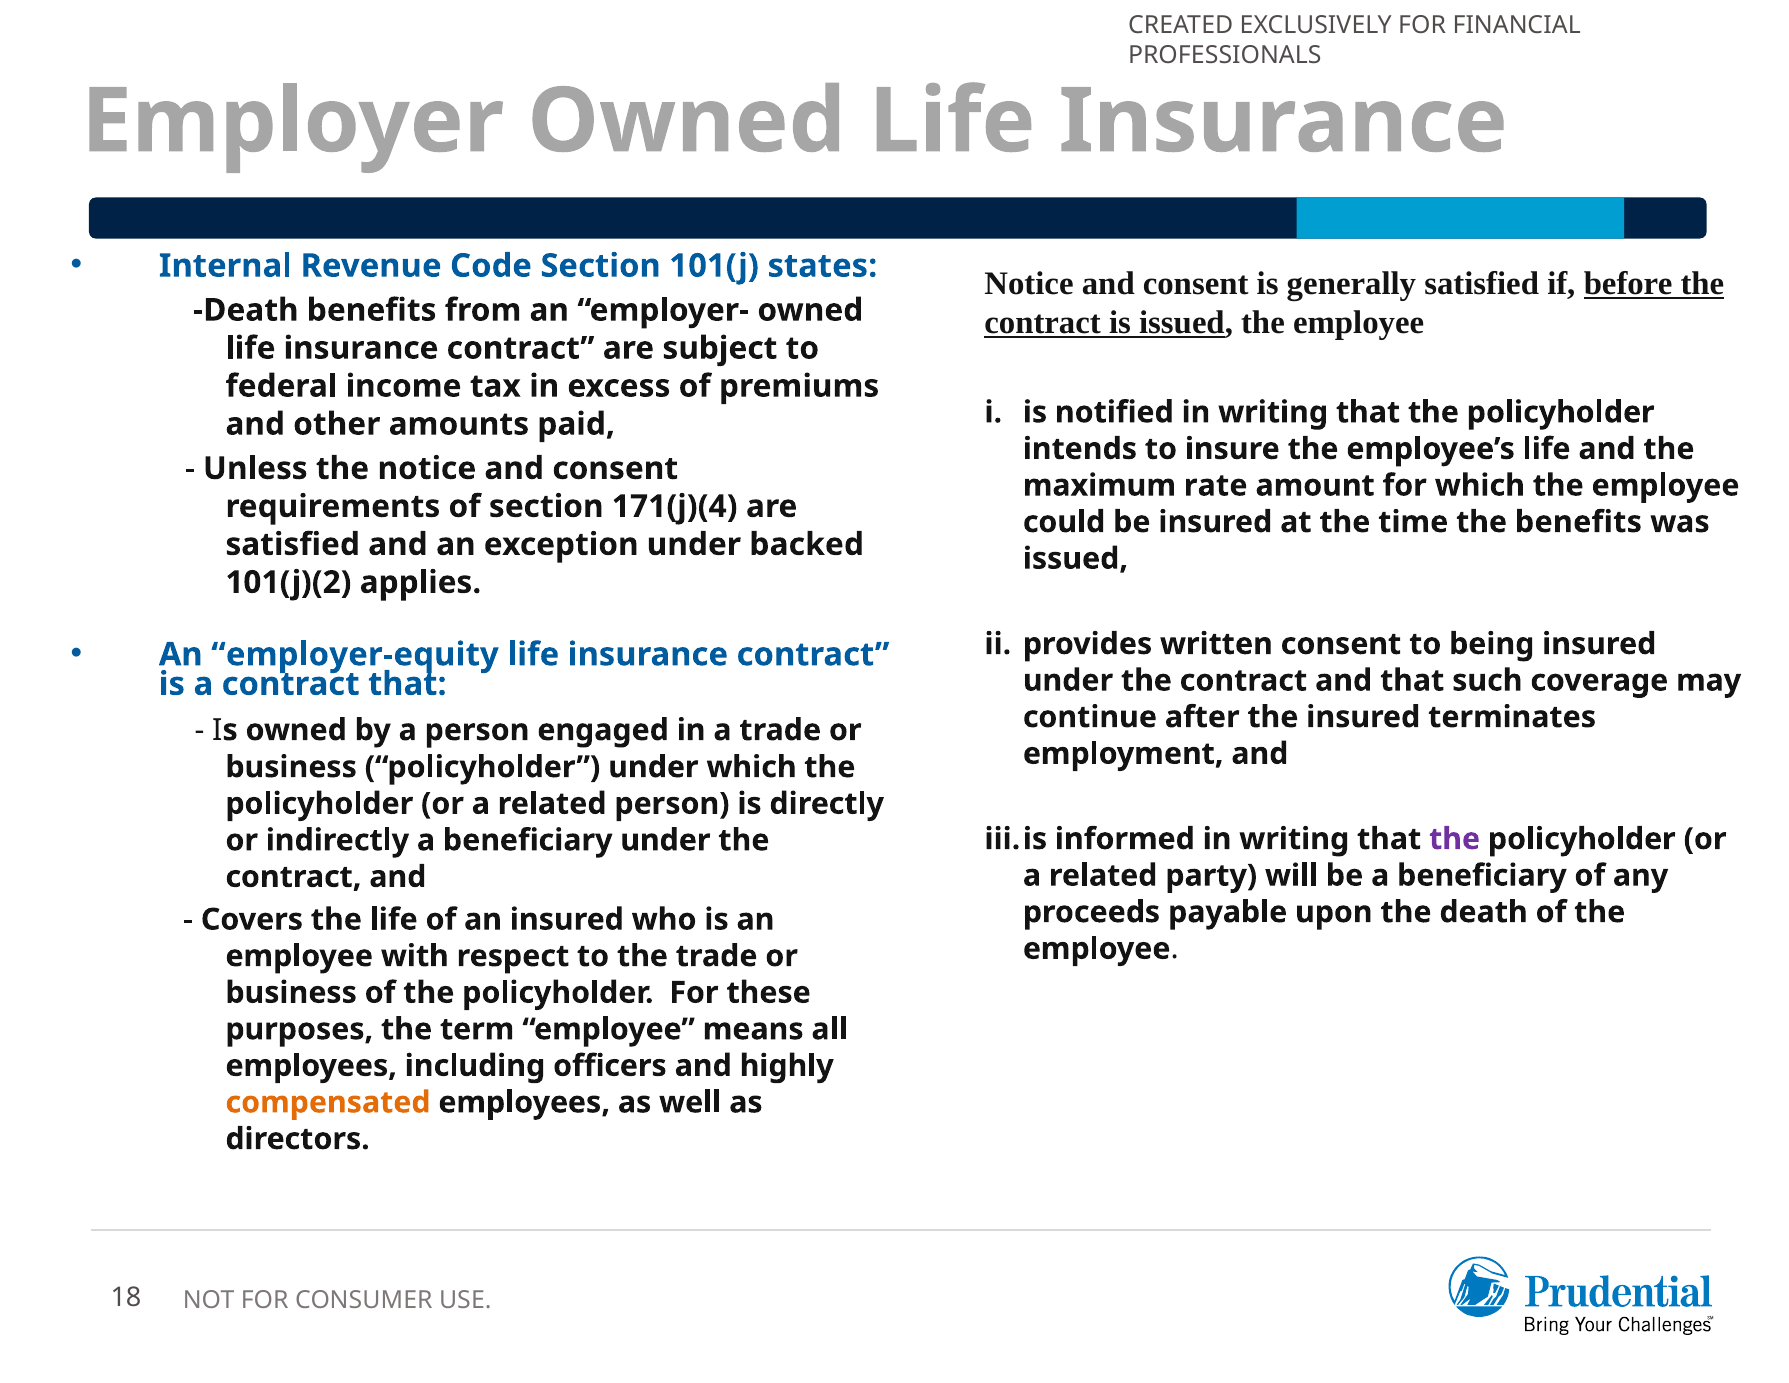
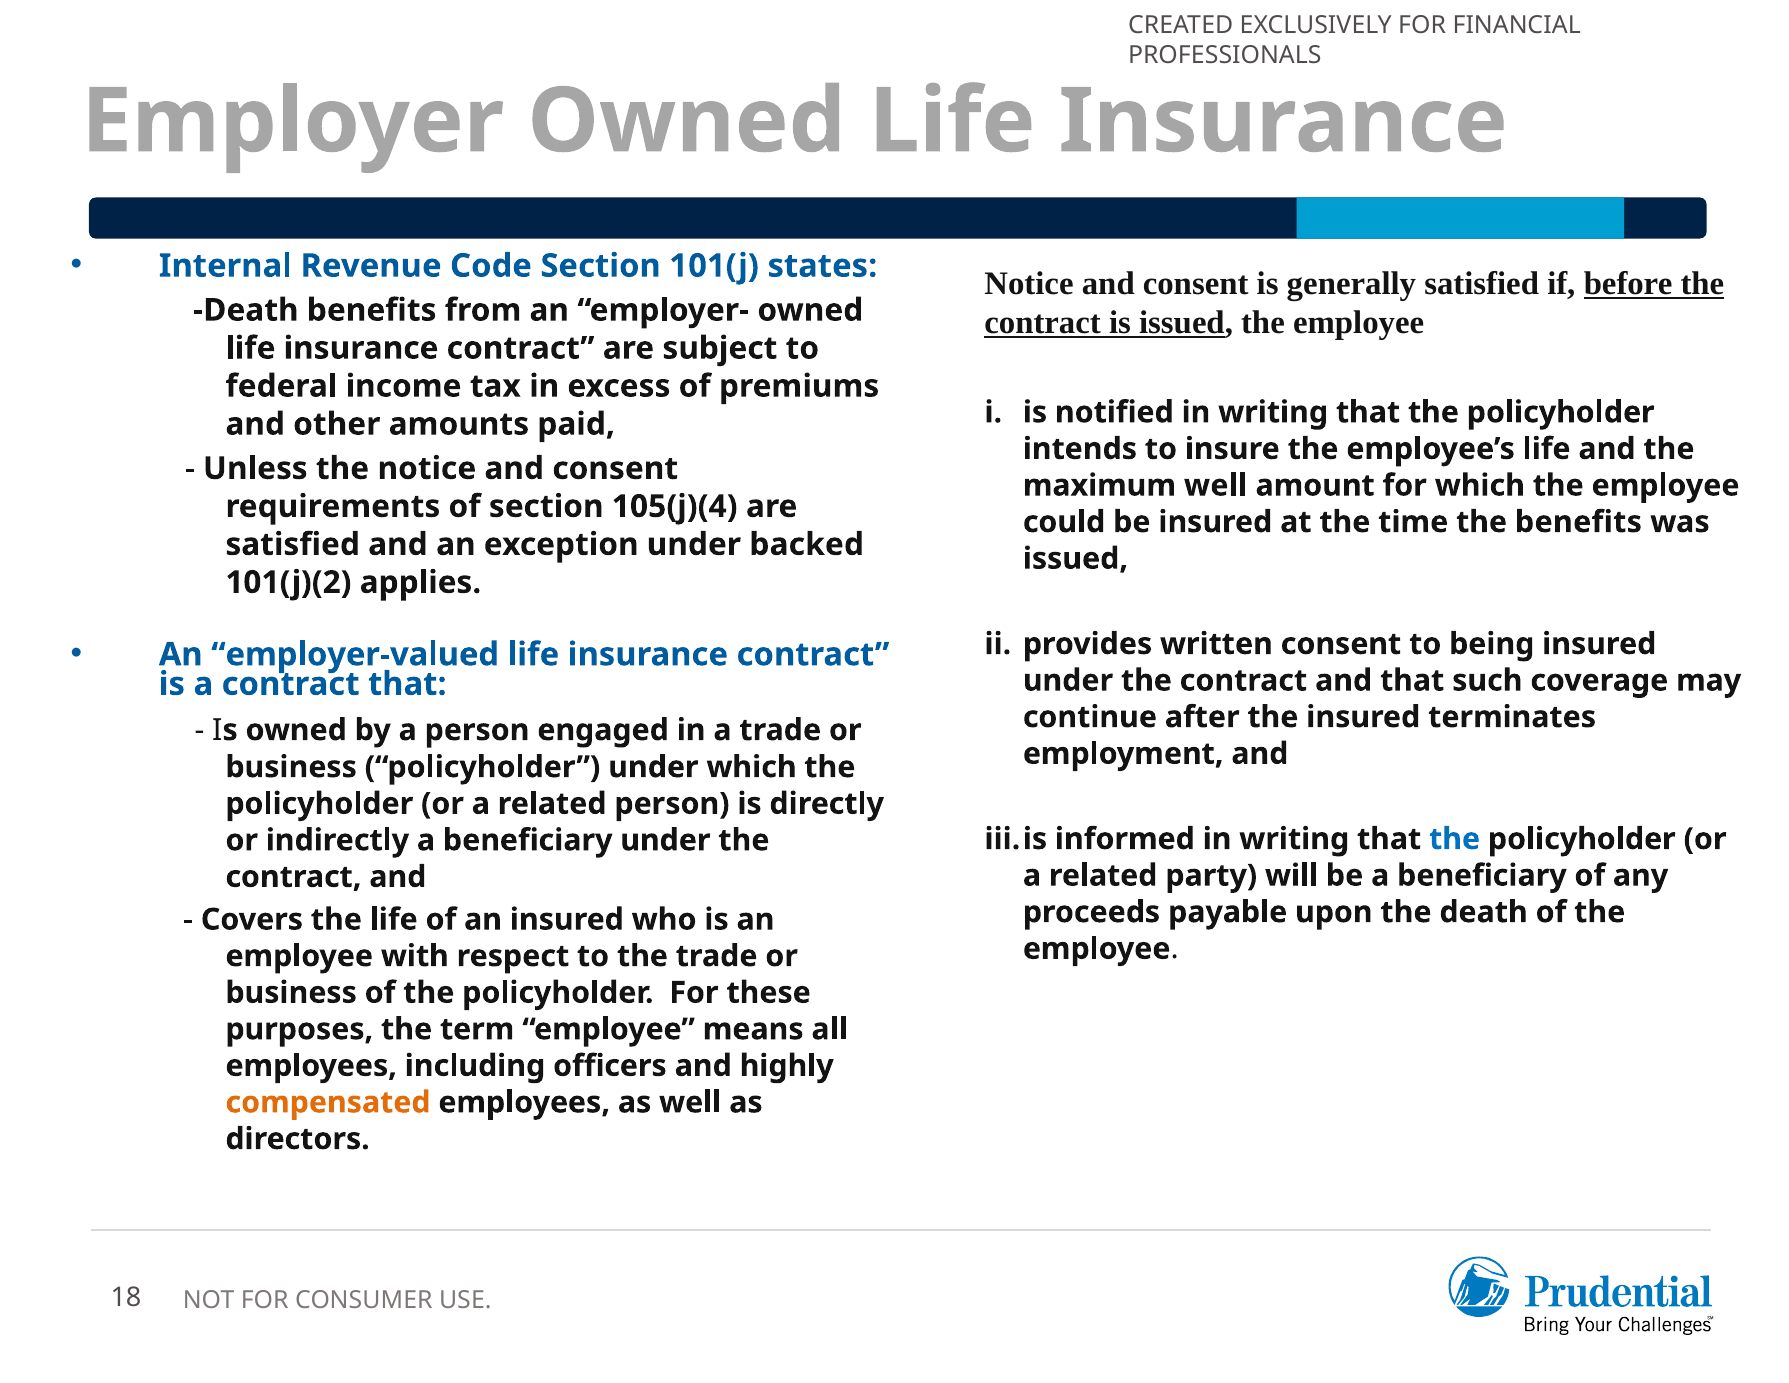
maximum rate: rate -> well
171(j)(4: 171(j)(4 -> 105(j)(4
employer-equity: employer-equity -> employer-valued
the at (1455, 839) colour: purple -> blue
